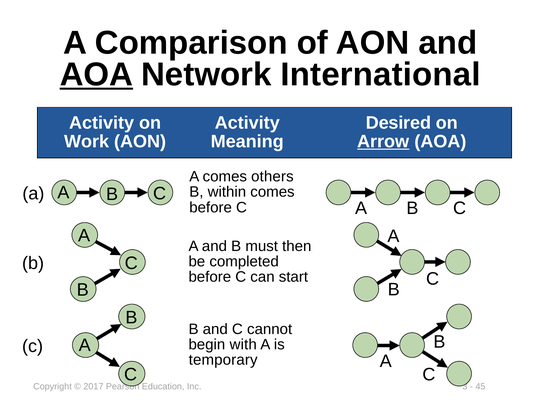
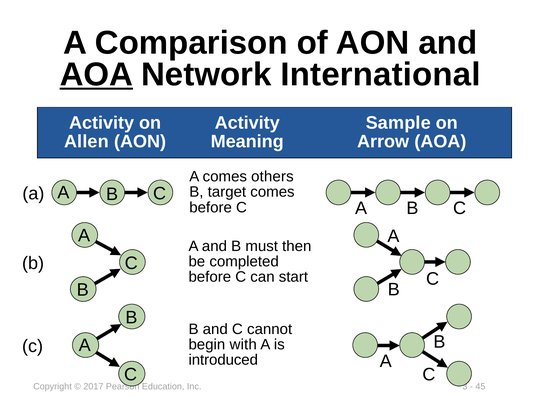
Desired: Desired -> Sample
Work: Work -> Allen
Arrow underline: present -> none
within: within -> target
temporary: temporary -> introduced
